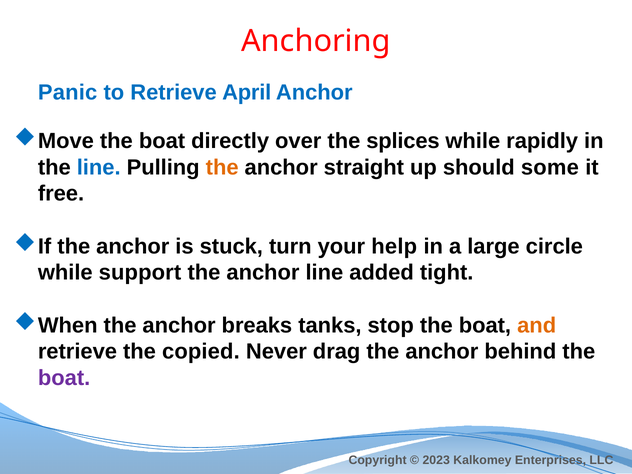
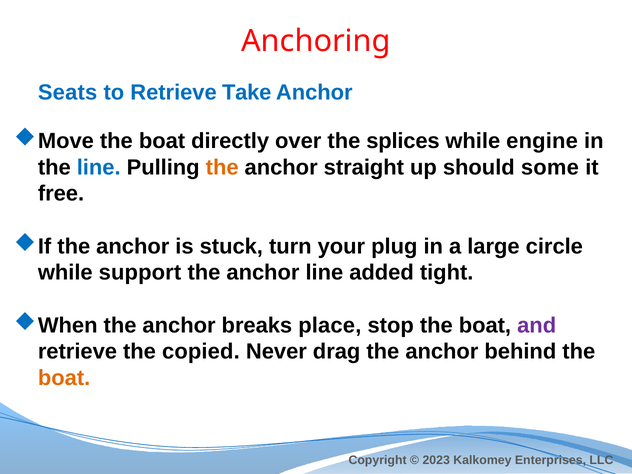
Panic: Panic -> Seats
April: April -> Take
rapidly: rapidly -> engine
help: help -> plug
tanks: tanks -> place
and colour: orange -> purple
boat at (64, 378) colour: purple -> orange
